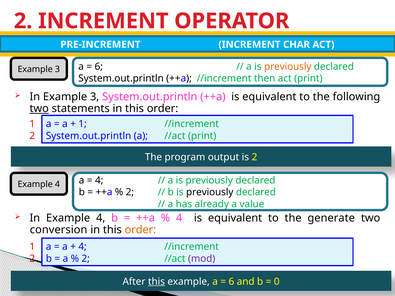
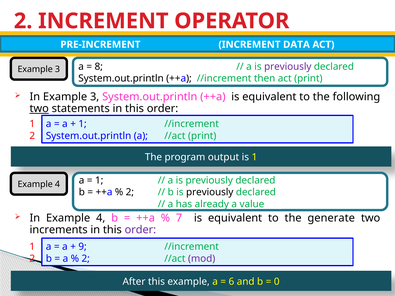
CHAR: CHAR -> DATA
6 at (99, 67): 6 -> 8
previously at (288, 67) colour: orange -> purple
is 2: 2 -> 1
4 at (99, 180): 4 -> 1
4 at (179, 218): 4 -> 7
conversion: conversion -> increments
order at (140, 230) colour: orange -> purple
4 at (83, 247): 4 -> 9
this at (156, 282) underline: present -> none
